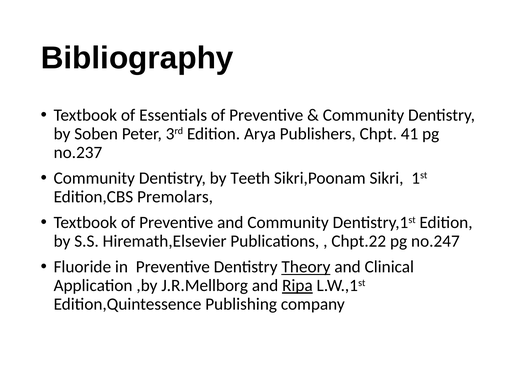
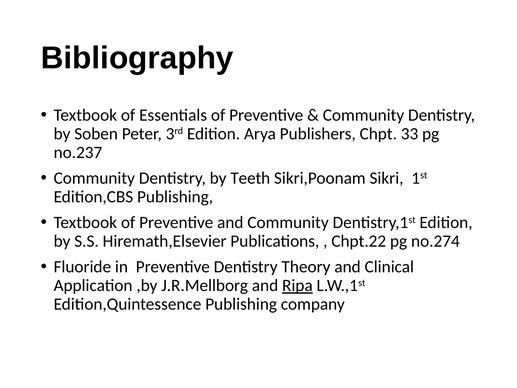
41: 41 -> 33
Edition,CBS Premolars: Premolars -> Publishing
no.247: no.247 -> no.274
Theory underline: present -> none
